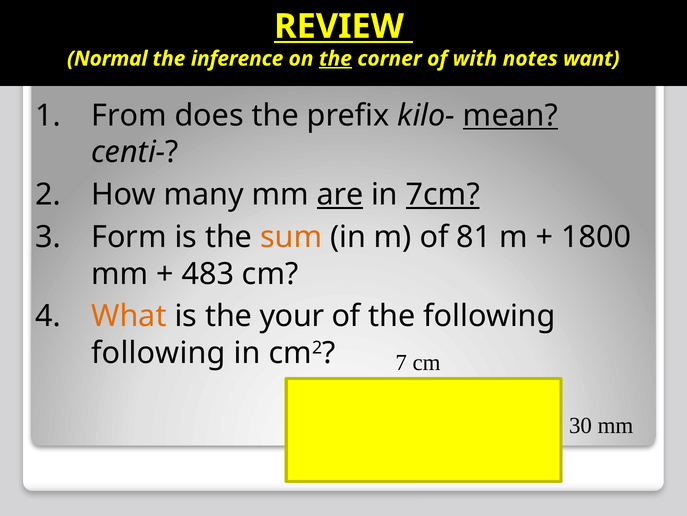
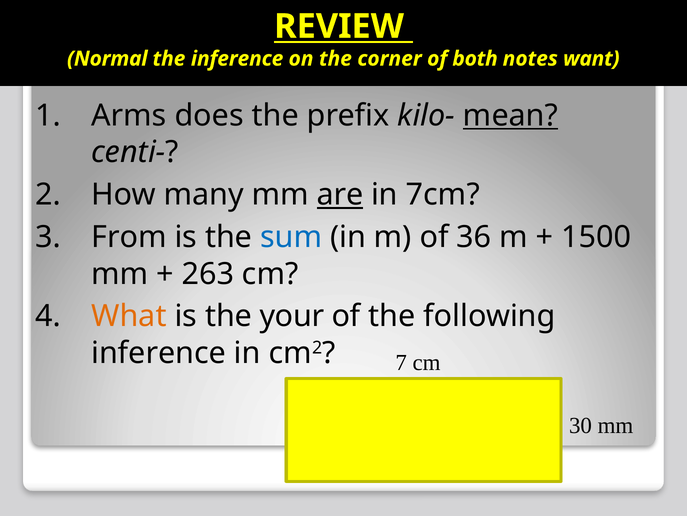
the at (335, 59) underline: present -> none
with: with -> both
From: From -> Arms
7cm underline: present -> none
Form: Form -> From
sum colour: orange -> blue
81: 81 -> 36
1800: 1800 -> 1500
483: 483 -> 263
following at (158, 353): following -> inference
